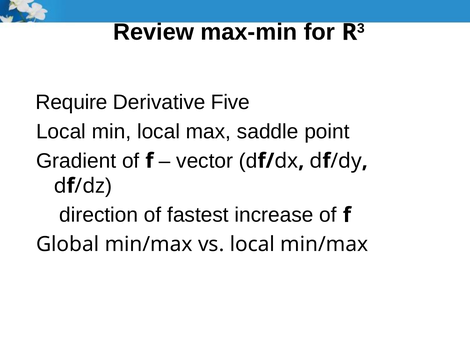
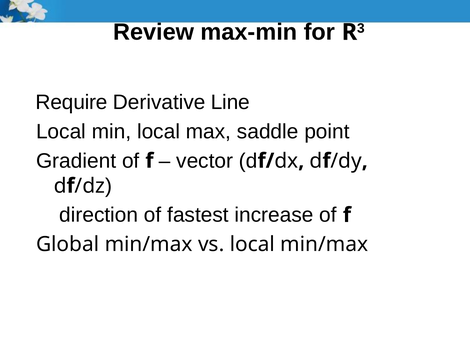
Five: Five -> Line
